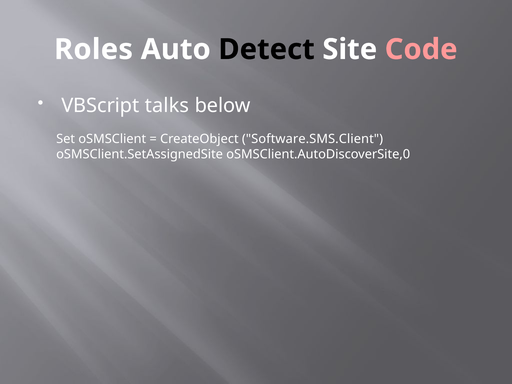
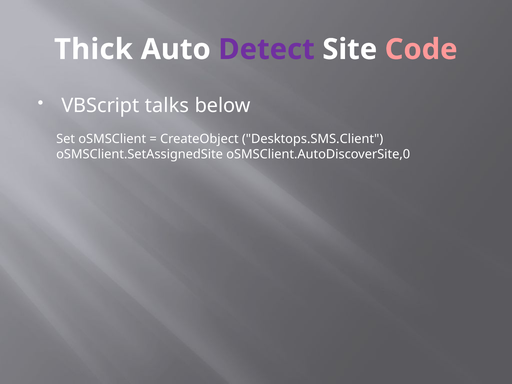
Roles: Roles -> Thick
Detect colour: black -> purple
Software.SMS.Client: Software.SMS.Client -> Desktops.SMS.Client
